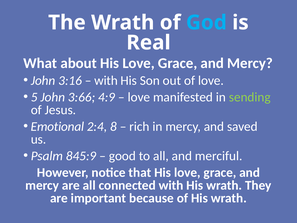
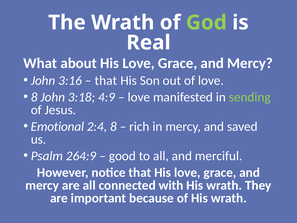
God colour: light blue -> light green
with at (106, 80): with -> that
5 at (34, 97): 5 -> 8
3:66: 3:66 -> 3:18
845:9: 845:9 -> 264:9
